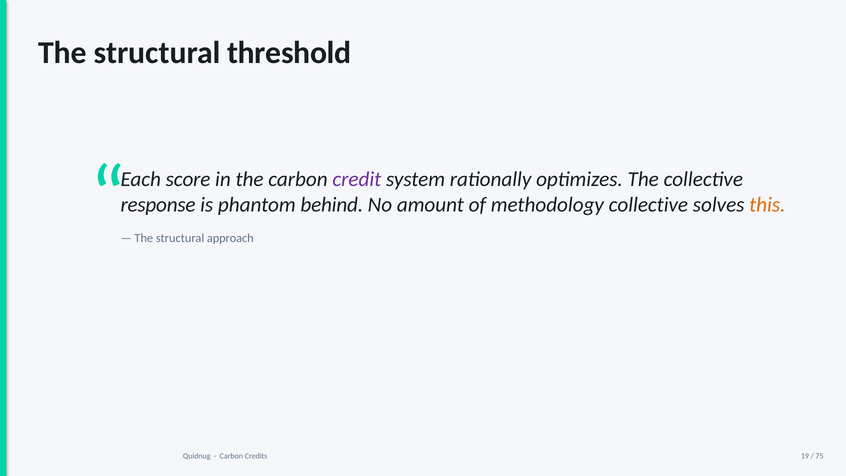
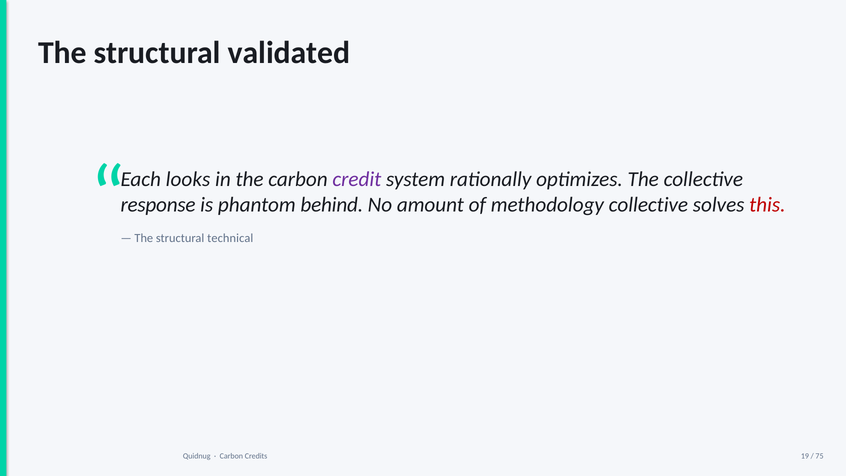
threshold: threshold -> validated
score: score -> looks
this colour: orange -> red
approach: approach -> technical
